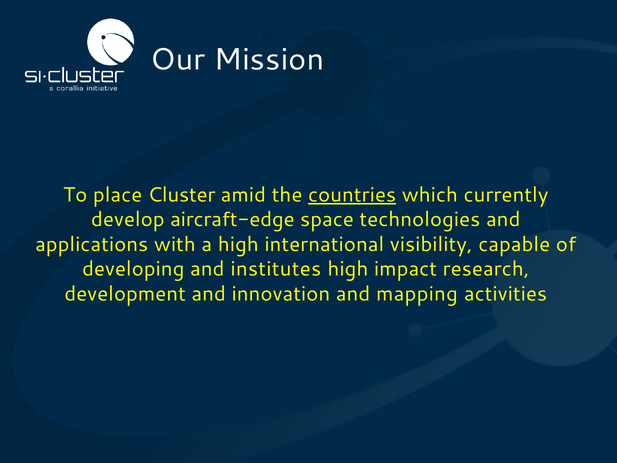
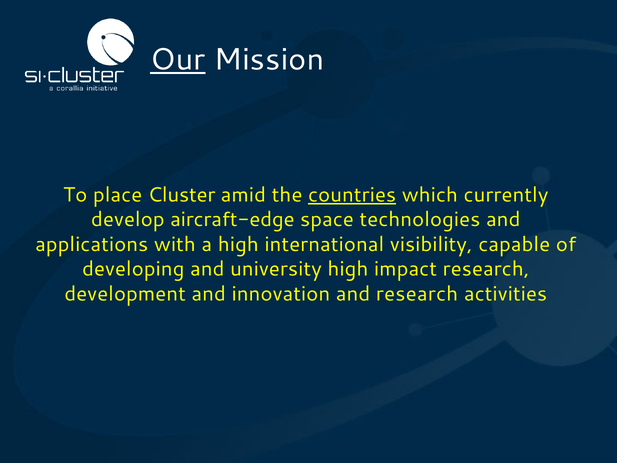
Our underline: none -> present
institutes: institutes -> university
and mapping: mapping -> research
